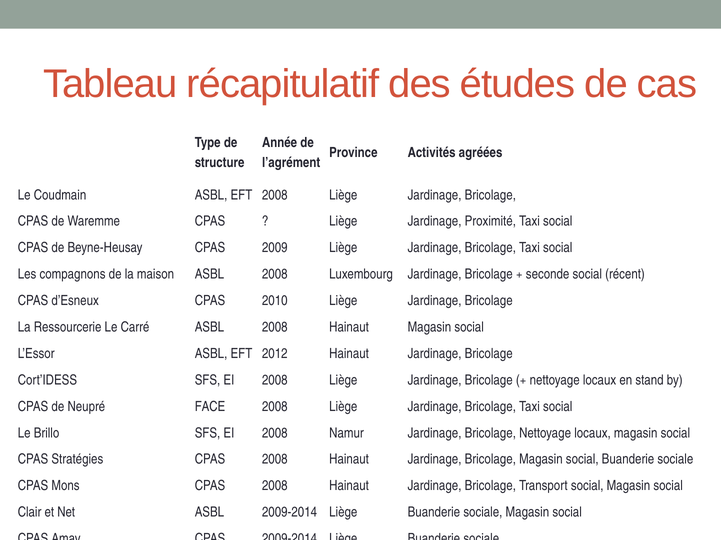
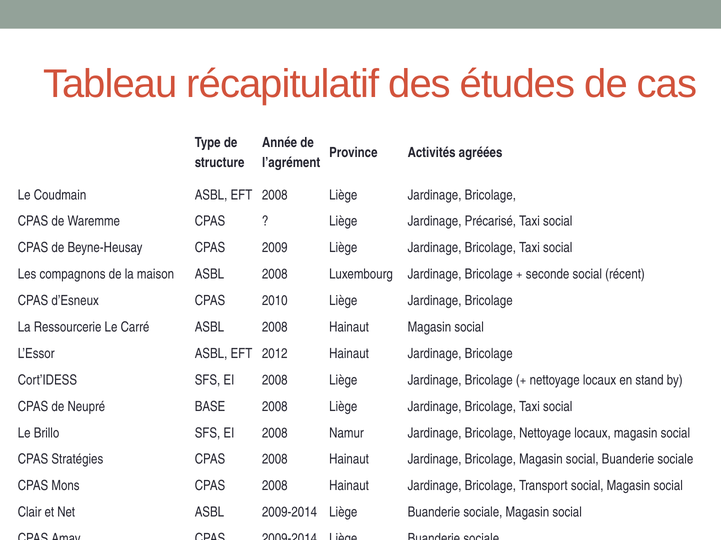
Proximité: Proximité -> Précarisé
FACE: FACE -> BASE
